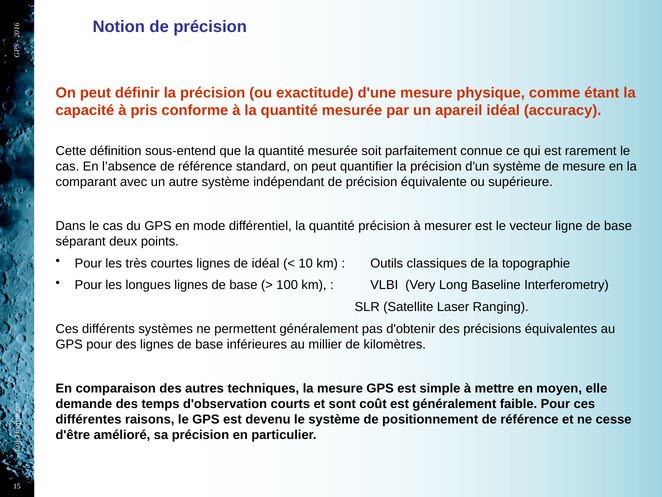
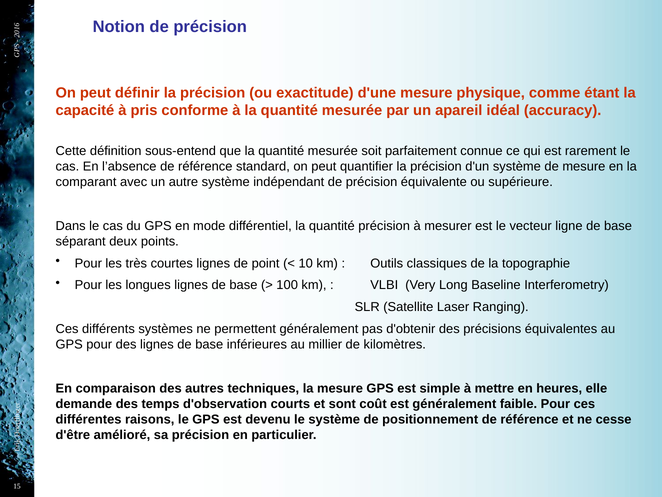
de idéal: idéal -> point
moyen: moyen -> heures
